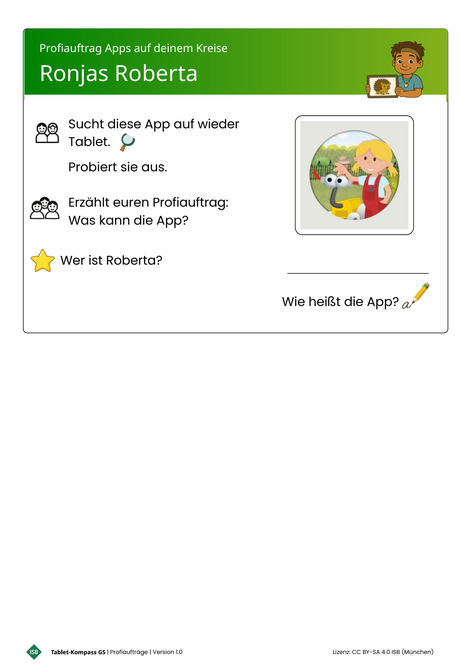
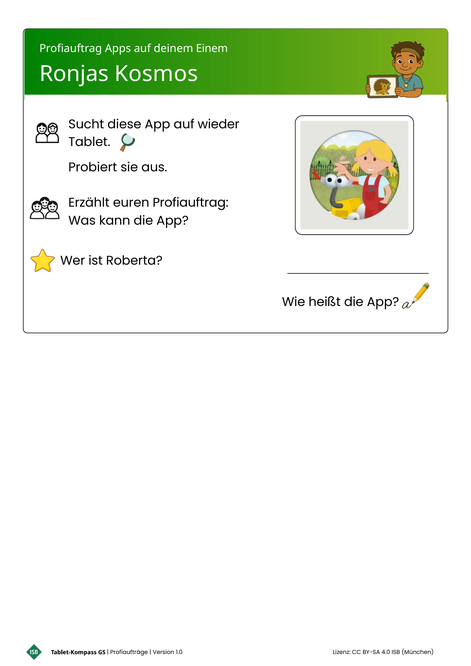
Kreise: Kreise -> Einem
Ronjas Roberta: Roberta -> Kosmos
